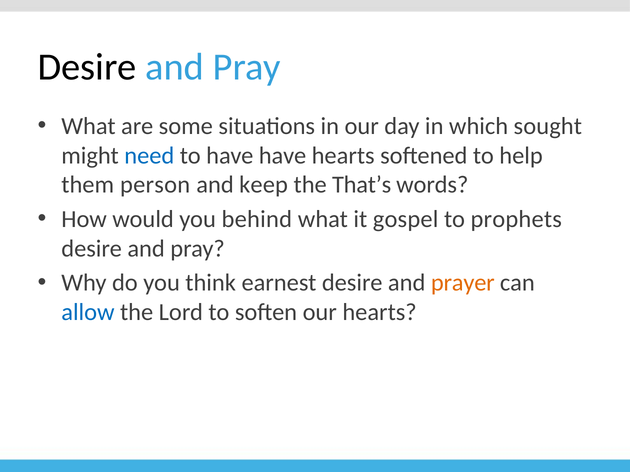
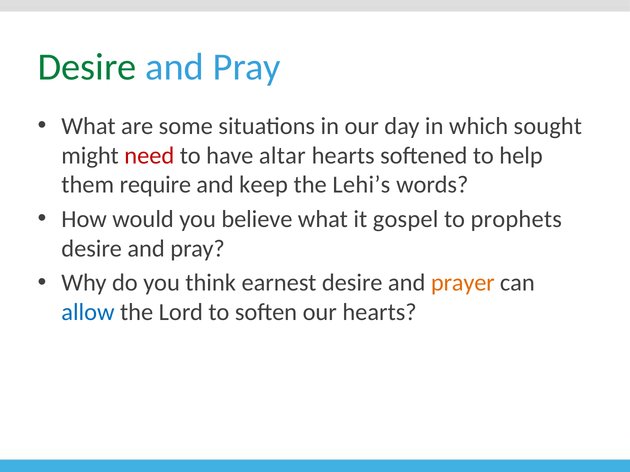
Desire at (87, 67) colour: black -> green
need colour: blue -> red
have have: have -> altar
person: person -> require
That’s: That’s -> Lehi’s
behind: behind -> believe
